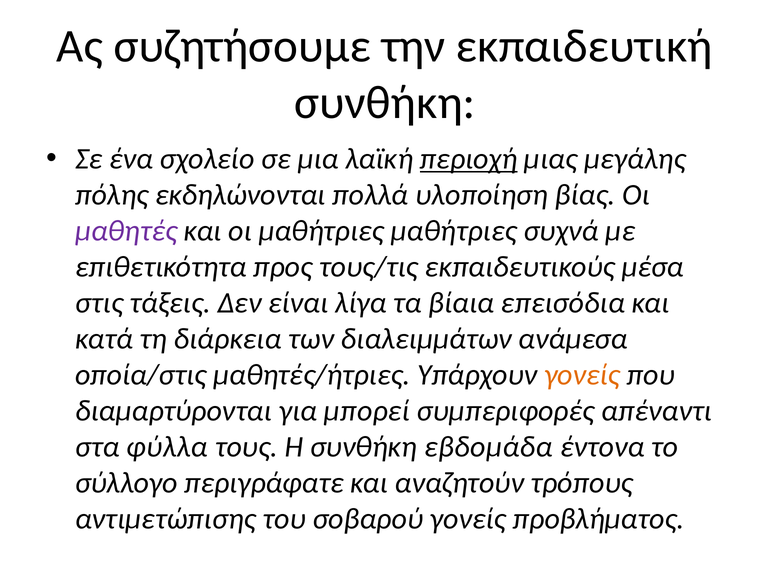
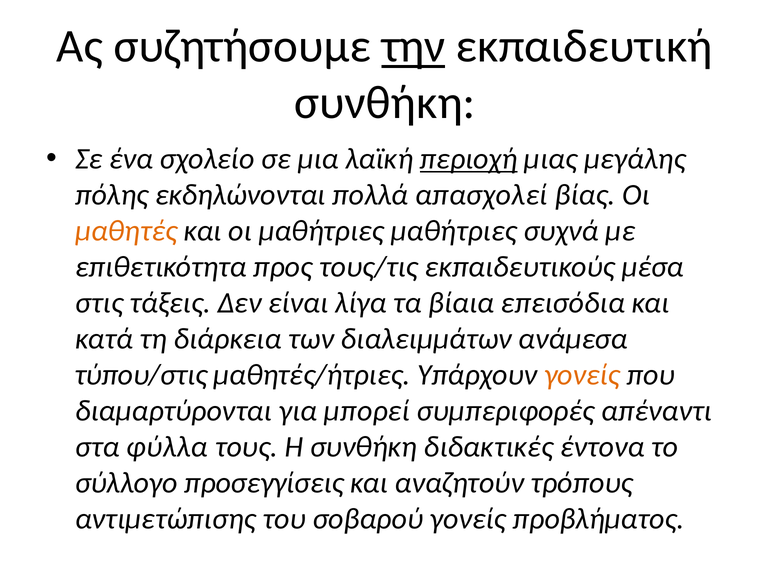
την underline: none -> present
υλοποίηση: υλοποίηση -> απασχολεί
μαθητές colour: purple -> orange
οποία/στις: οποία/στις -> τύπου/στις
εβδομάδα: εβδομάδα -> διδακτικές
περιγράφατε: περιγράφατε -> προσεγγίσεις
